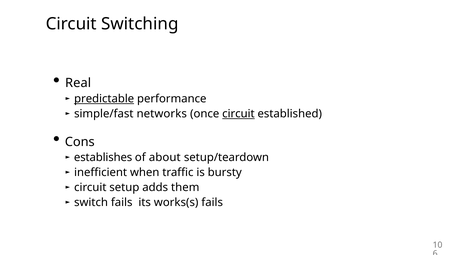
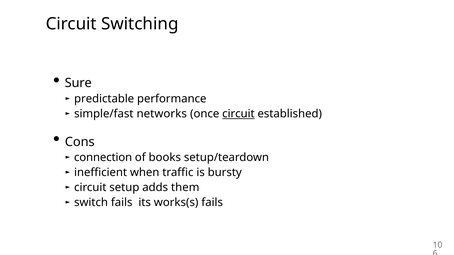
Real: Real -> Sure
predictable underline: present -> none
establishes: establishes -> connection
about: about -> books
